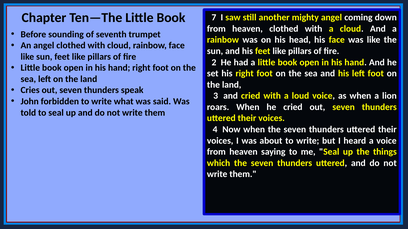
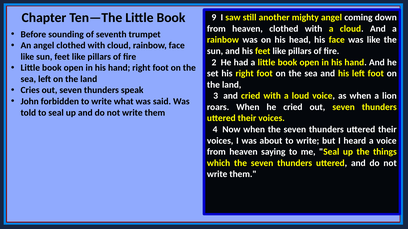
7: 7 -> 9
